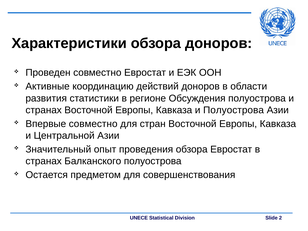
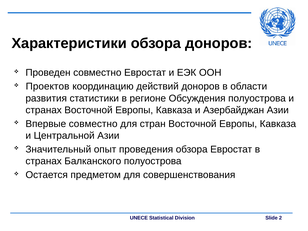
Активные: Активные -> Проектов
и Полуострова: Полуострова -> Азербайджан
